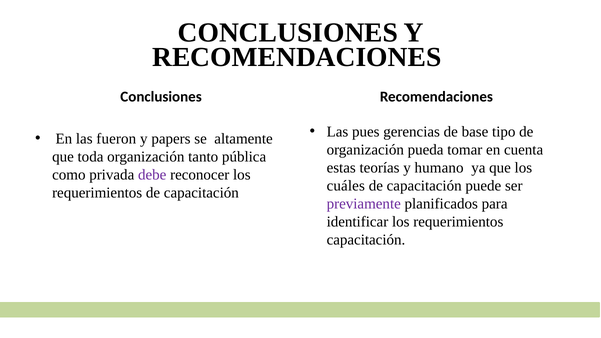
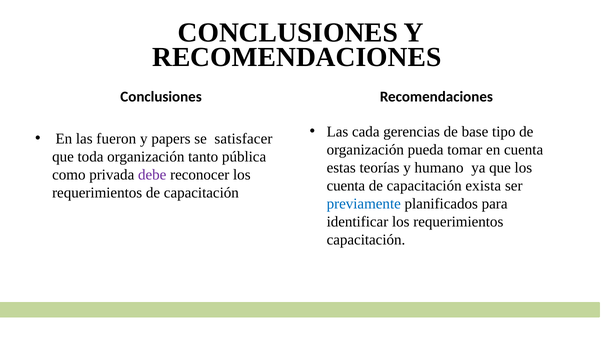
pues: pues -> cada
altamente: altamente -> satisfacer
cuáles at (346, 186): cuáles -> cuenta
puede: puede -> exista
previamente colour: purple -> blue
